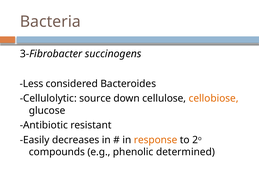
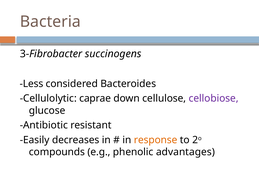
source: source -> caprae
cellobiose colour: orange -> purple
determined: determined -> advantages
